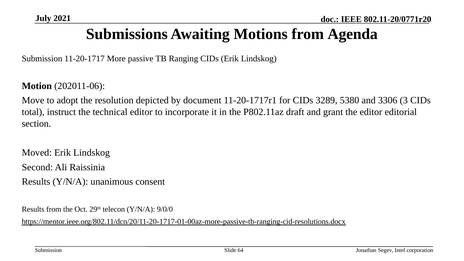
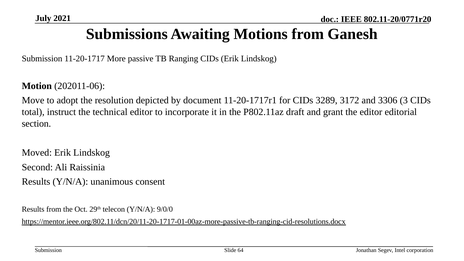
Agenda: Agenda -> Ganesh
5380: 5380 -> 3172
